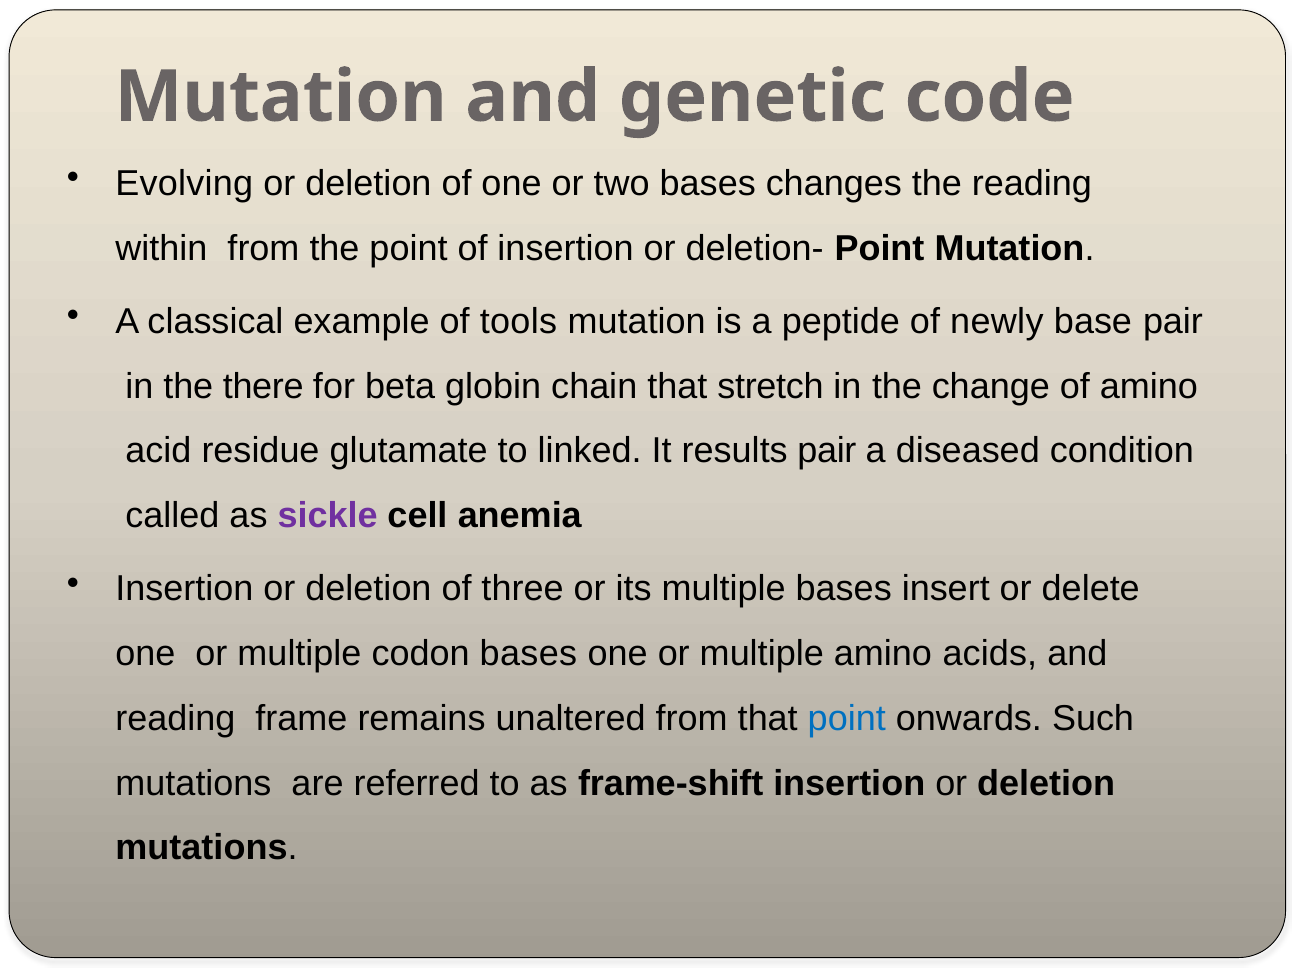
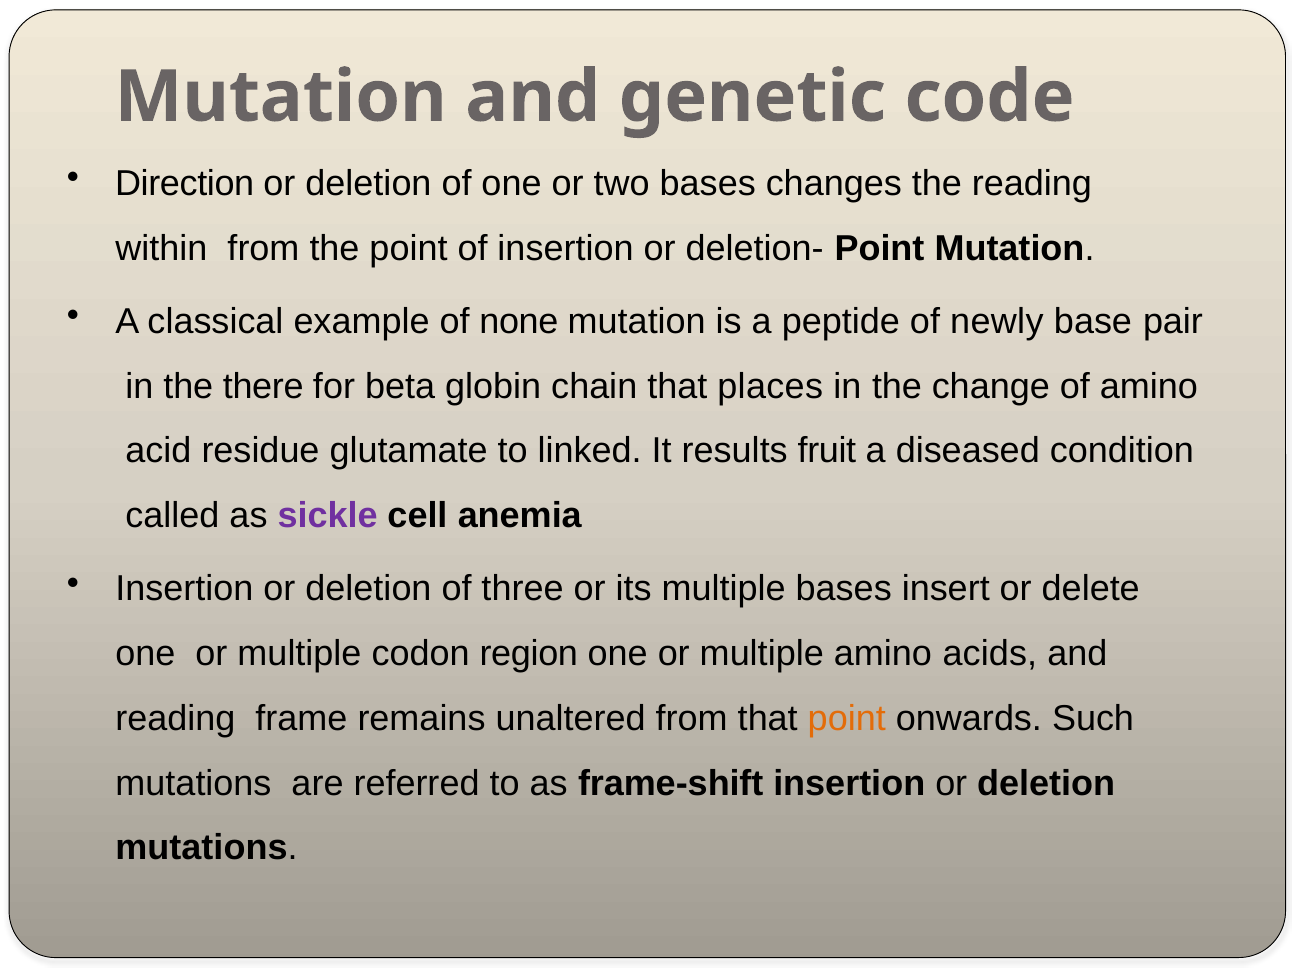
Evolving: Evolving -> Direction
tools: tools -> none
stretch: stretch -> places
results pair: pair -> fruit
codon bases: bases -> region
point at (847, 719) colour: blue -> orange
